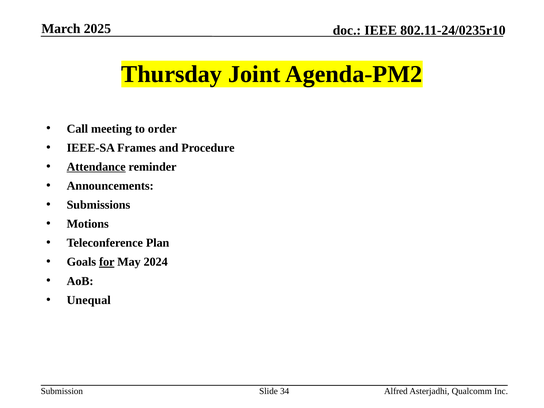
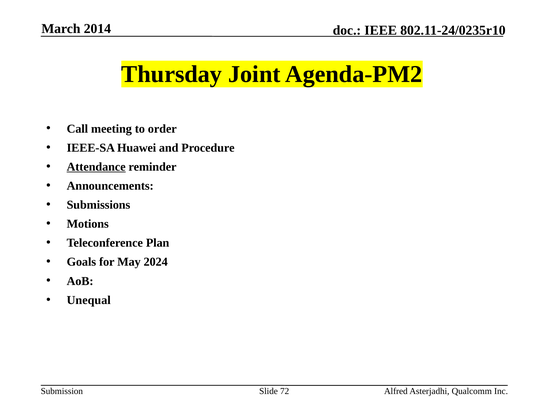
2025: 2025 -> 2014
Frames: Frames -> Huawei
for underline: present -> none
34: 34 -> 72
